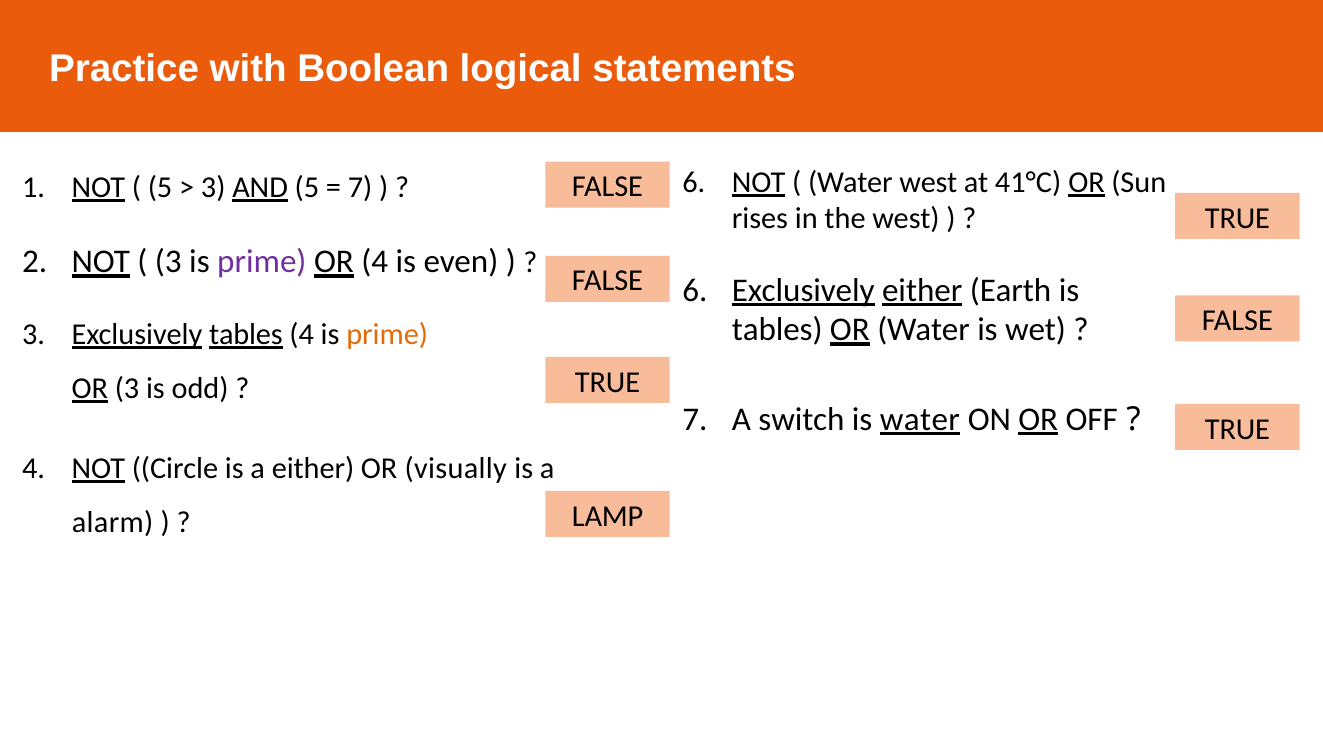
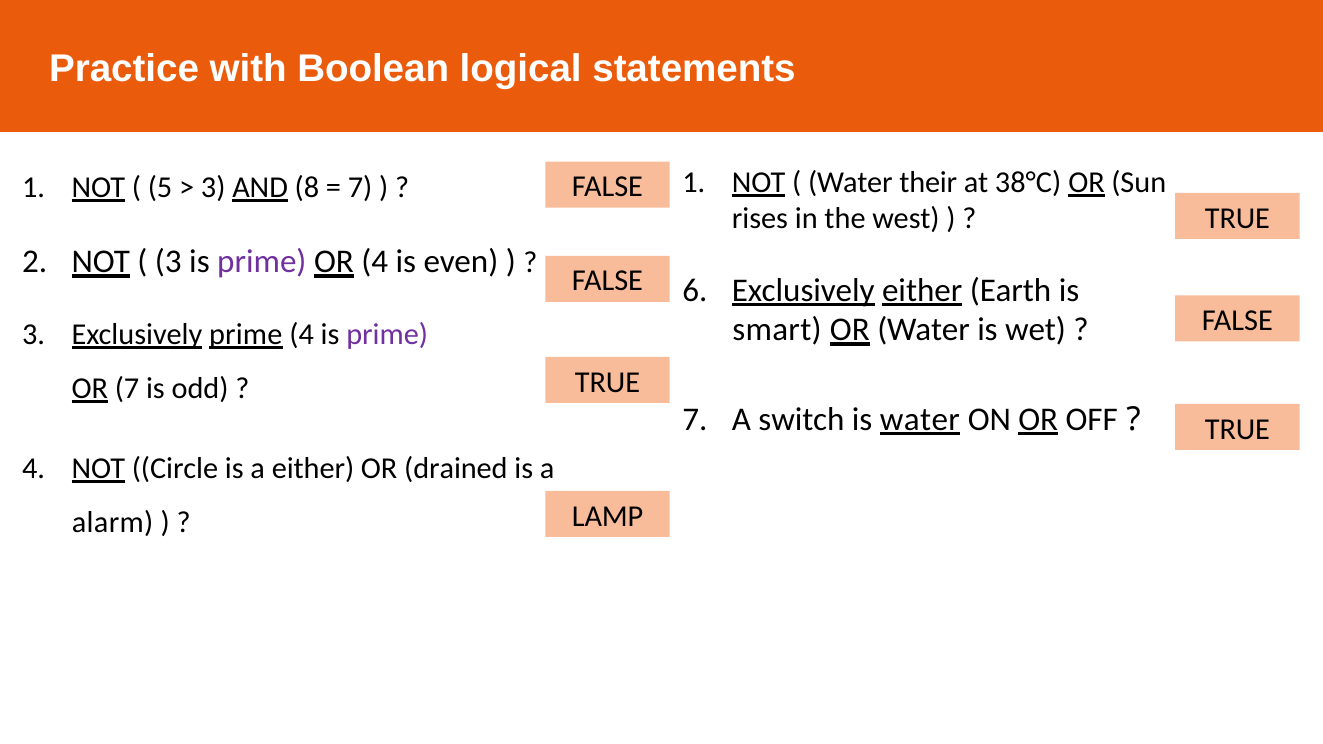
FALSE 6: 6 -> 1
Water west: west -> their
41°C: 41°C -> 38°C
AND 5: 5 -> 8
tables at (777, 330): tables -> smart
Exclusively tables: tables -> prime
prime at (387, 334) colour: orange -> purple
OR 3: 3 -> 7
visually: visually -> drained
